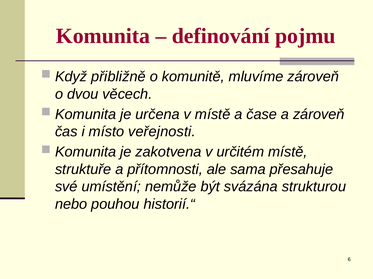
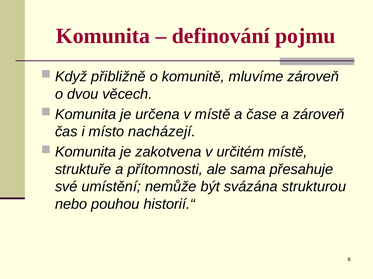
veřejnosti: veřejnosti -> nacházejí
